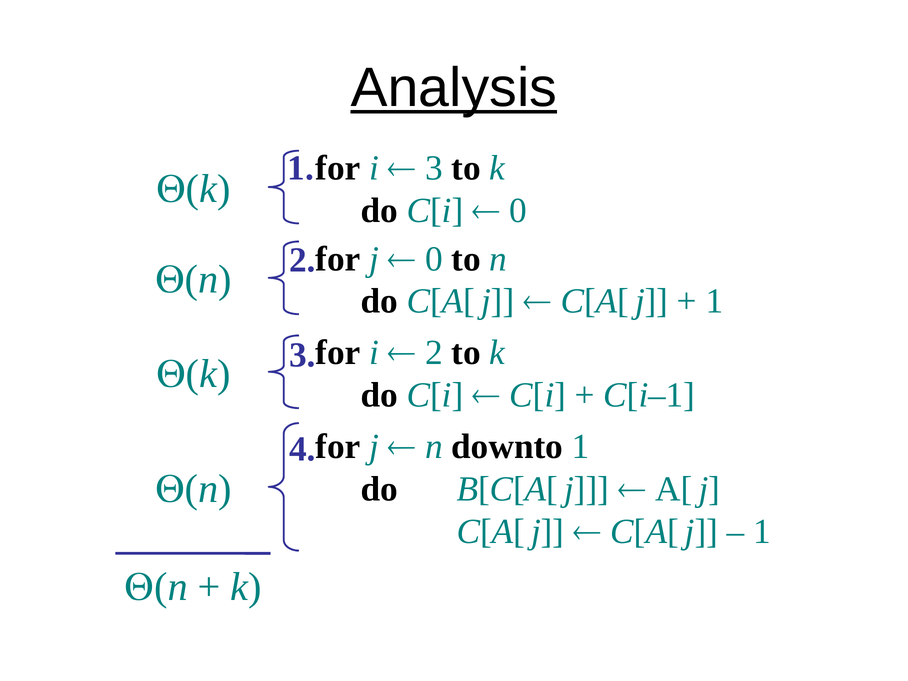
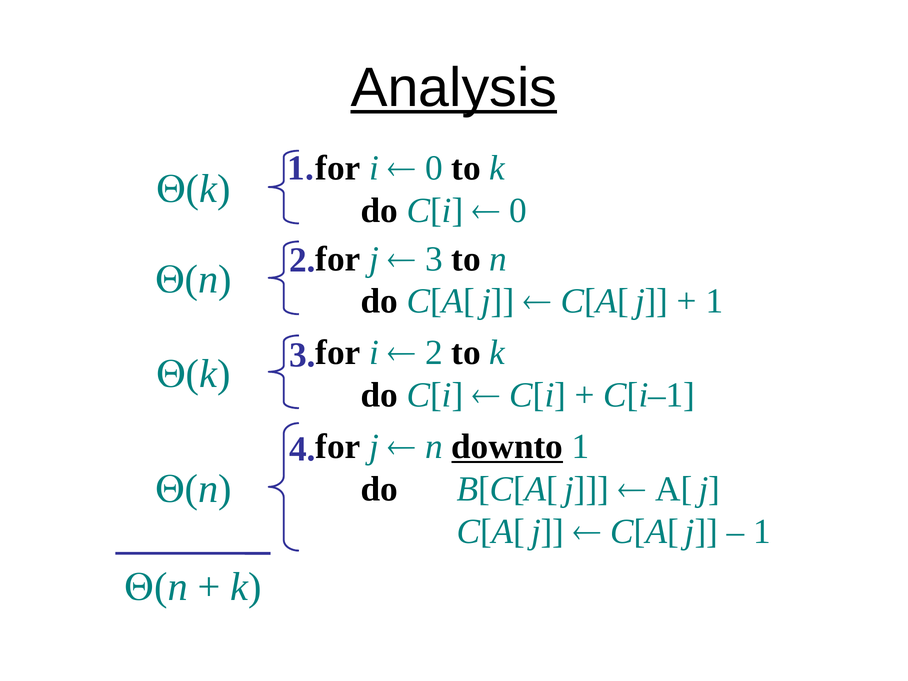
3 at (434, 168): 3 -> 0
0 at (434, 259): 0 -> 3
downto underline: none -> present
